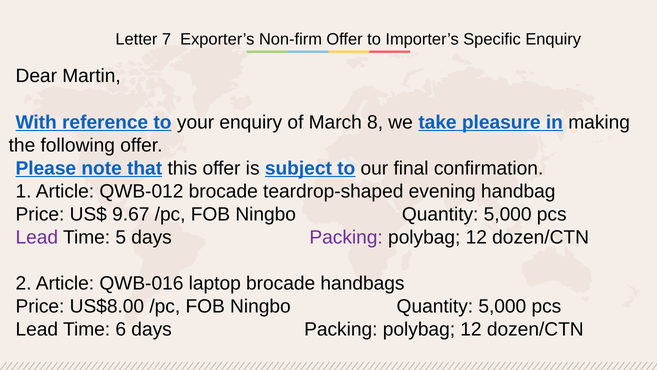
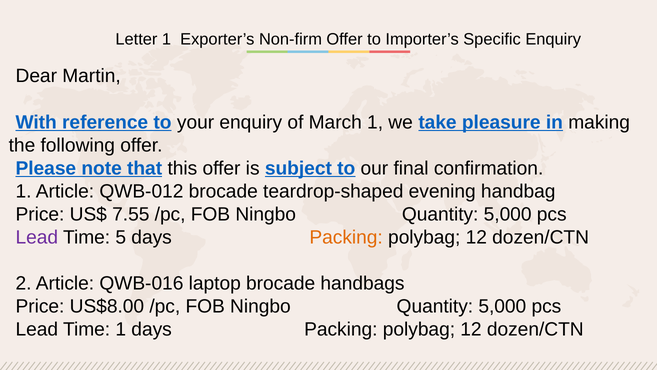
Letter 7: 7 -> 1
March 8: 8 -> 1
9.67: 9.67 -> 7.55
Packing at (346, 237) colour: purple -> orange
Time 6: 6 -> 1
